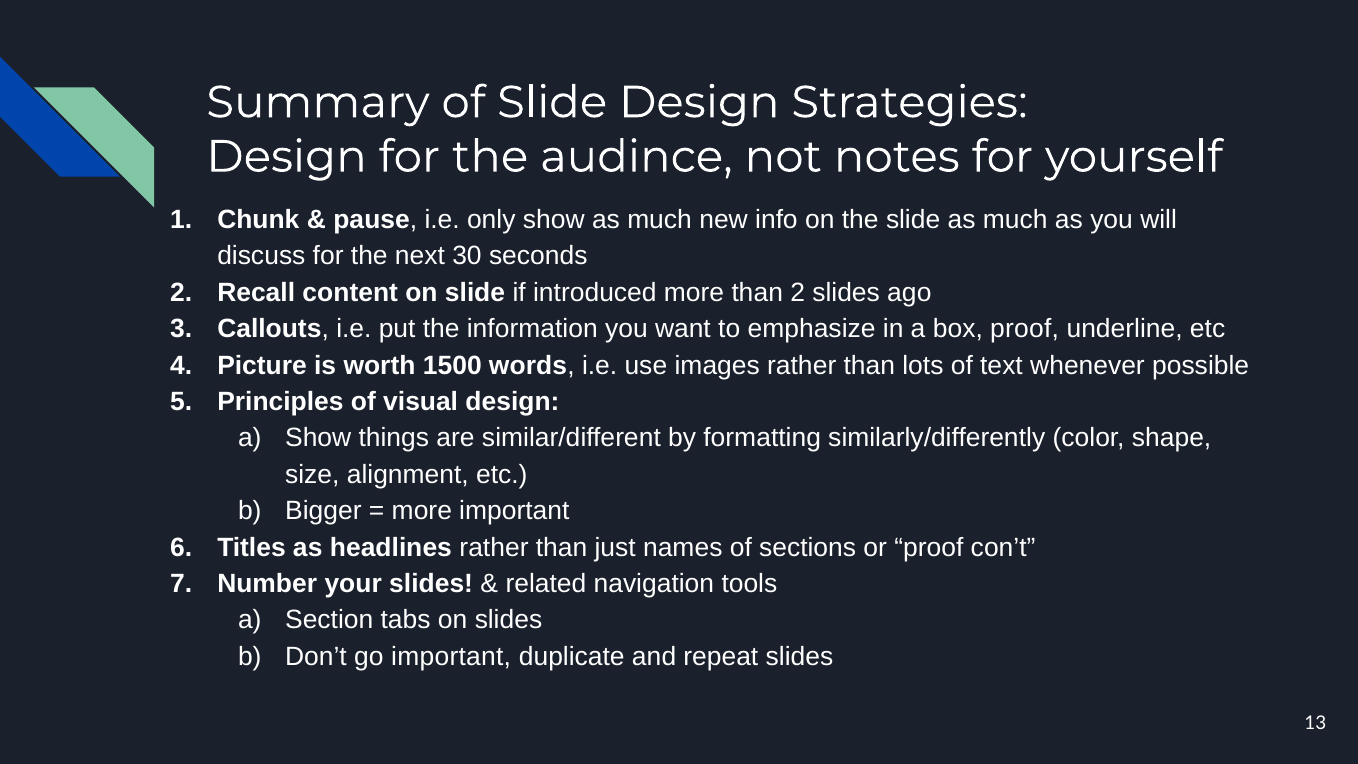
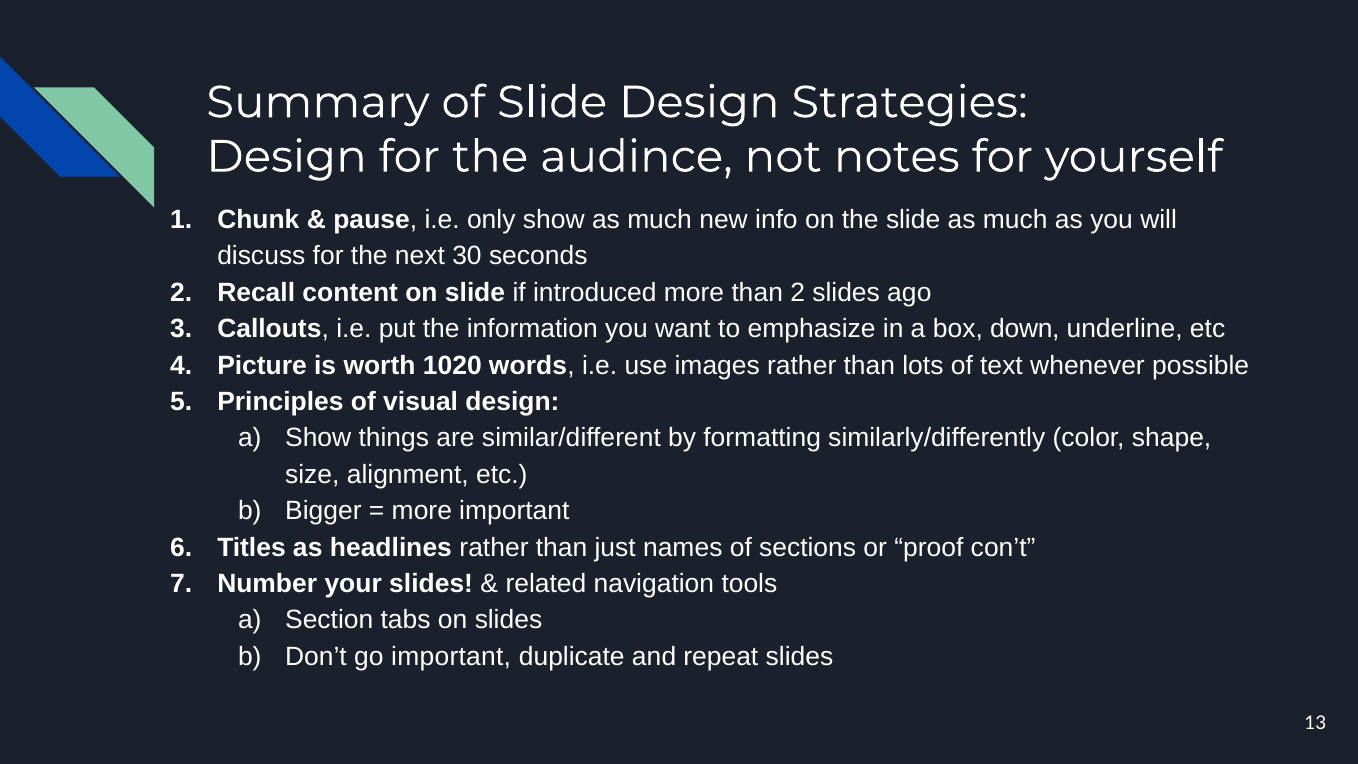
box proof: proof -> down
1500: 1500 -> 1020
